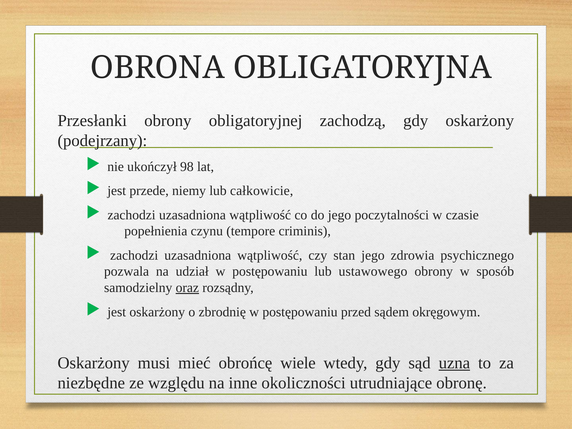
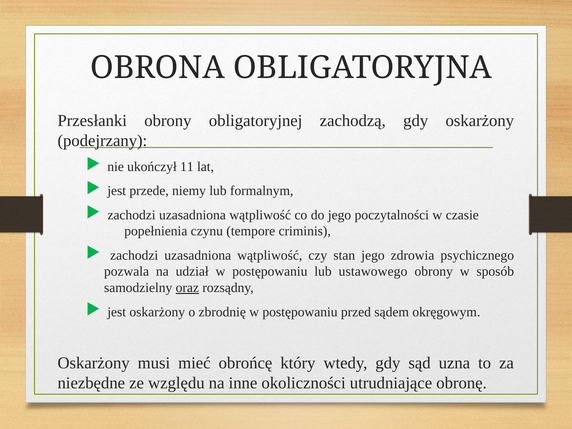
98: 98 -> 11
całkowicie: całkowicie -> formalnym
wiele: wiele -> który
uzna underline: present -> none
